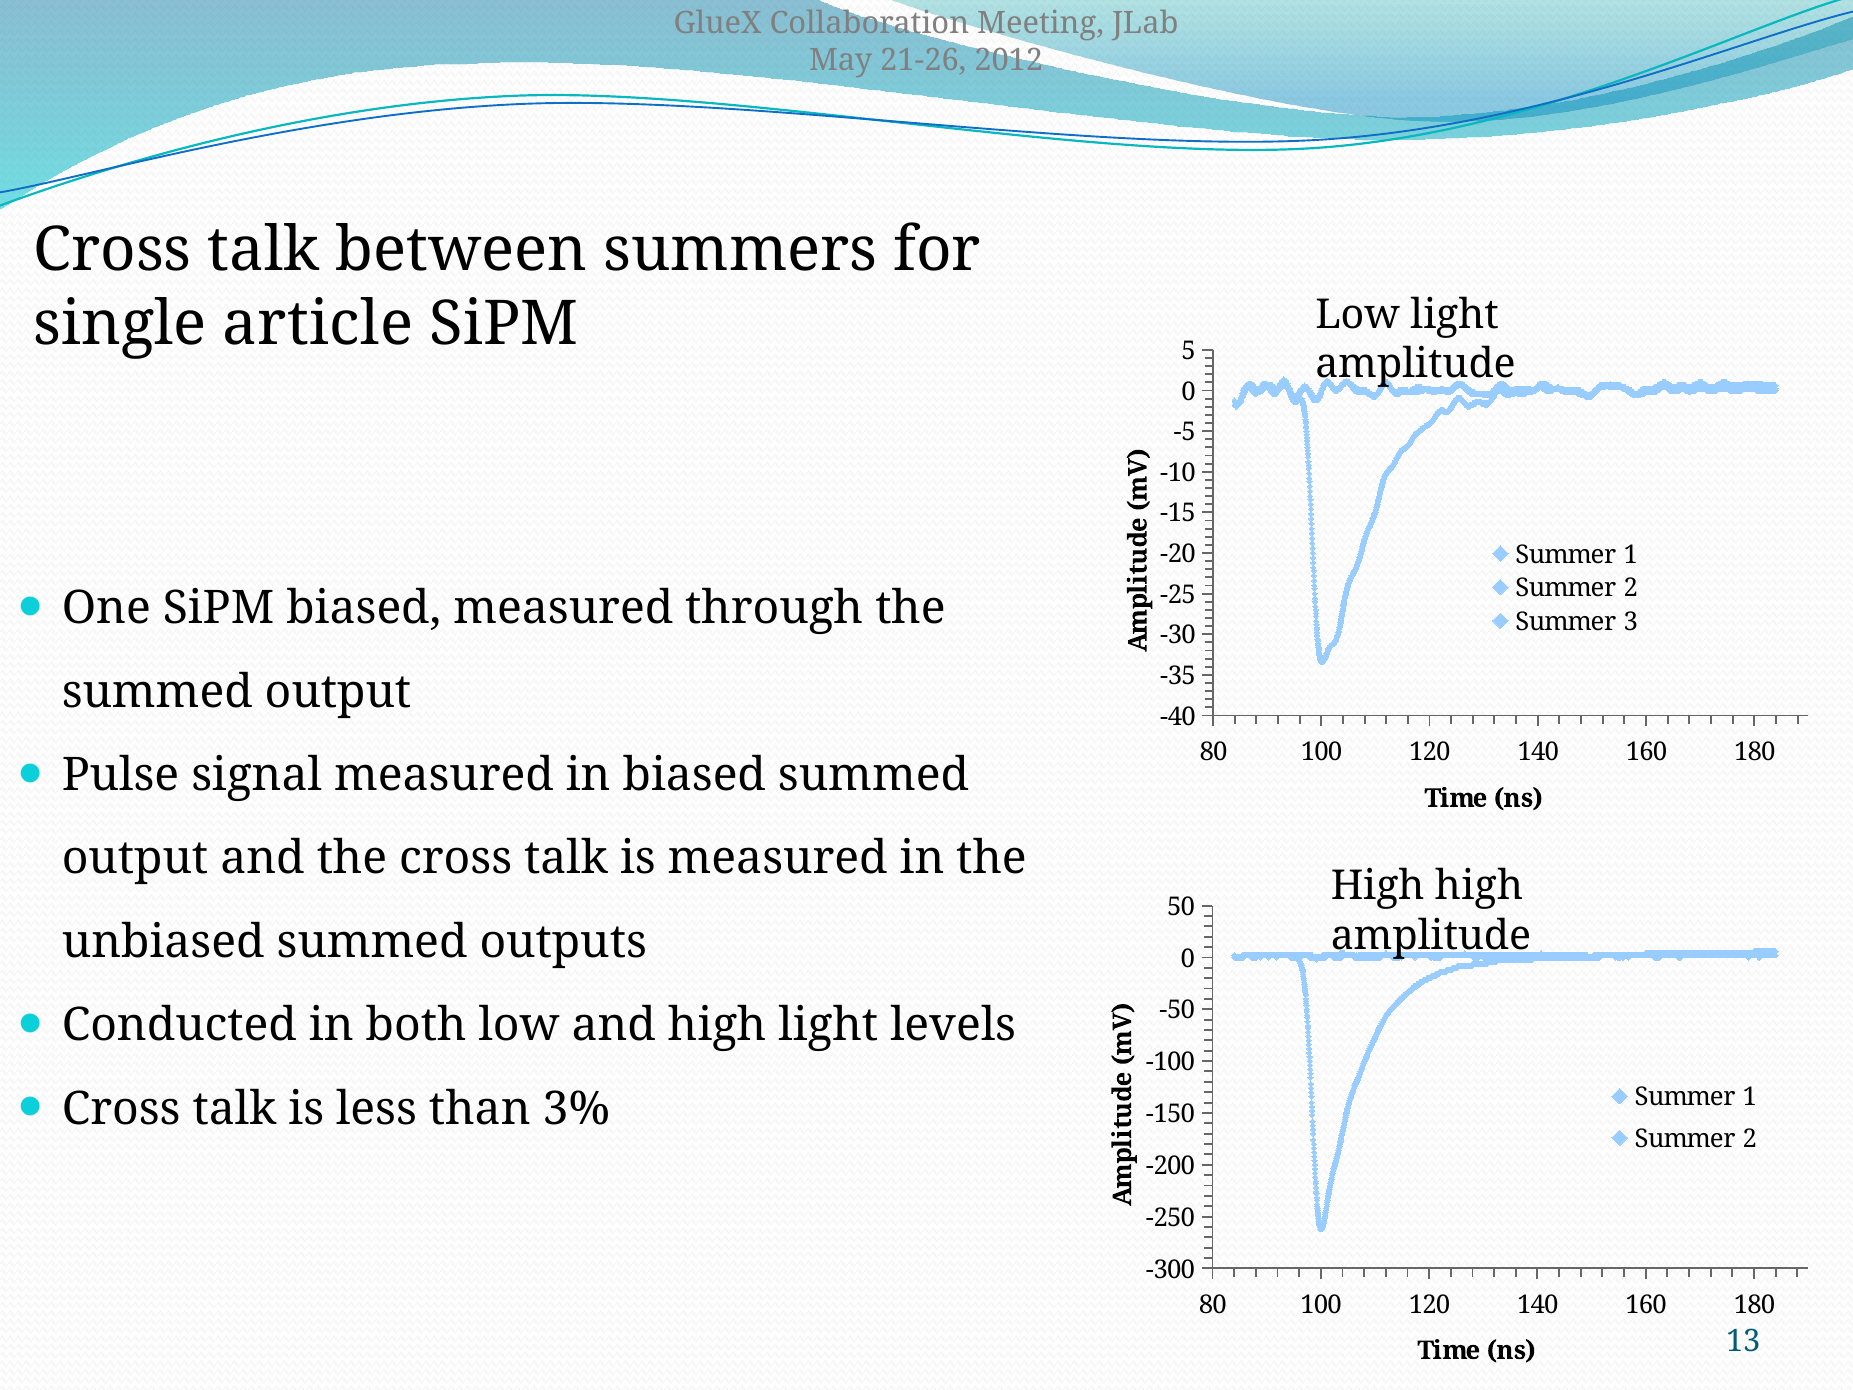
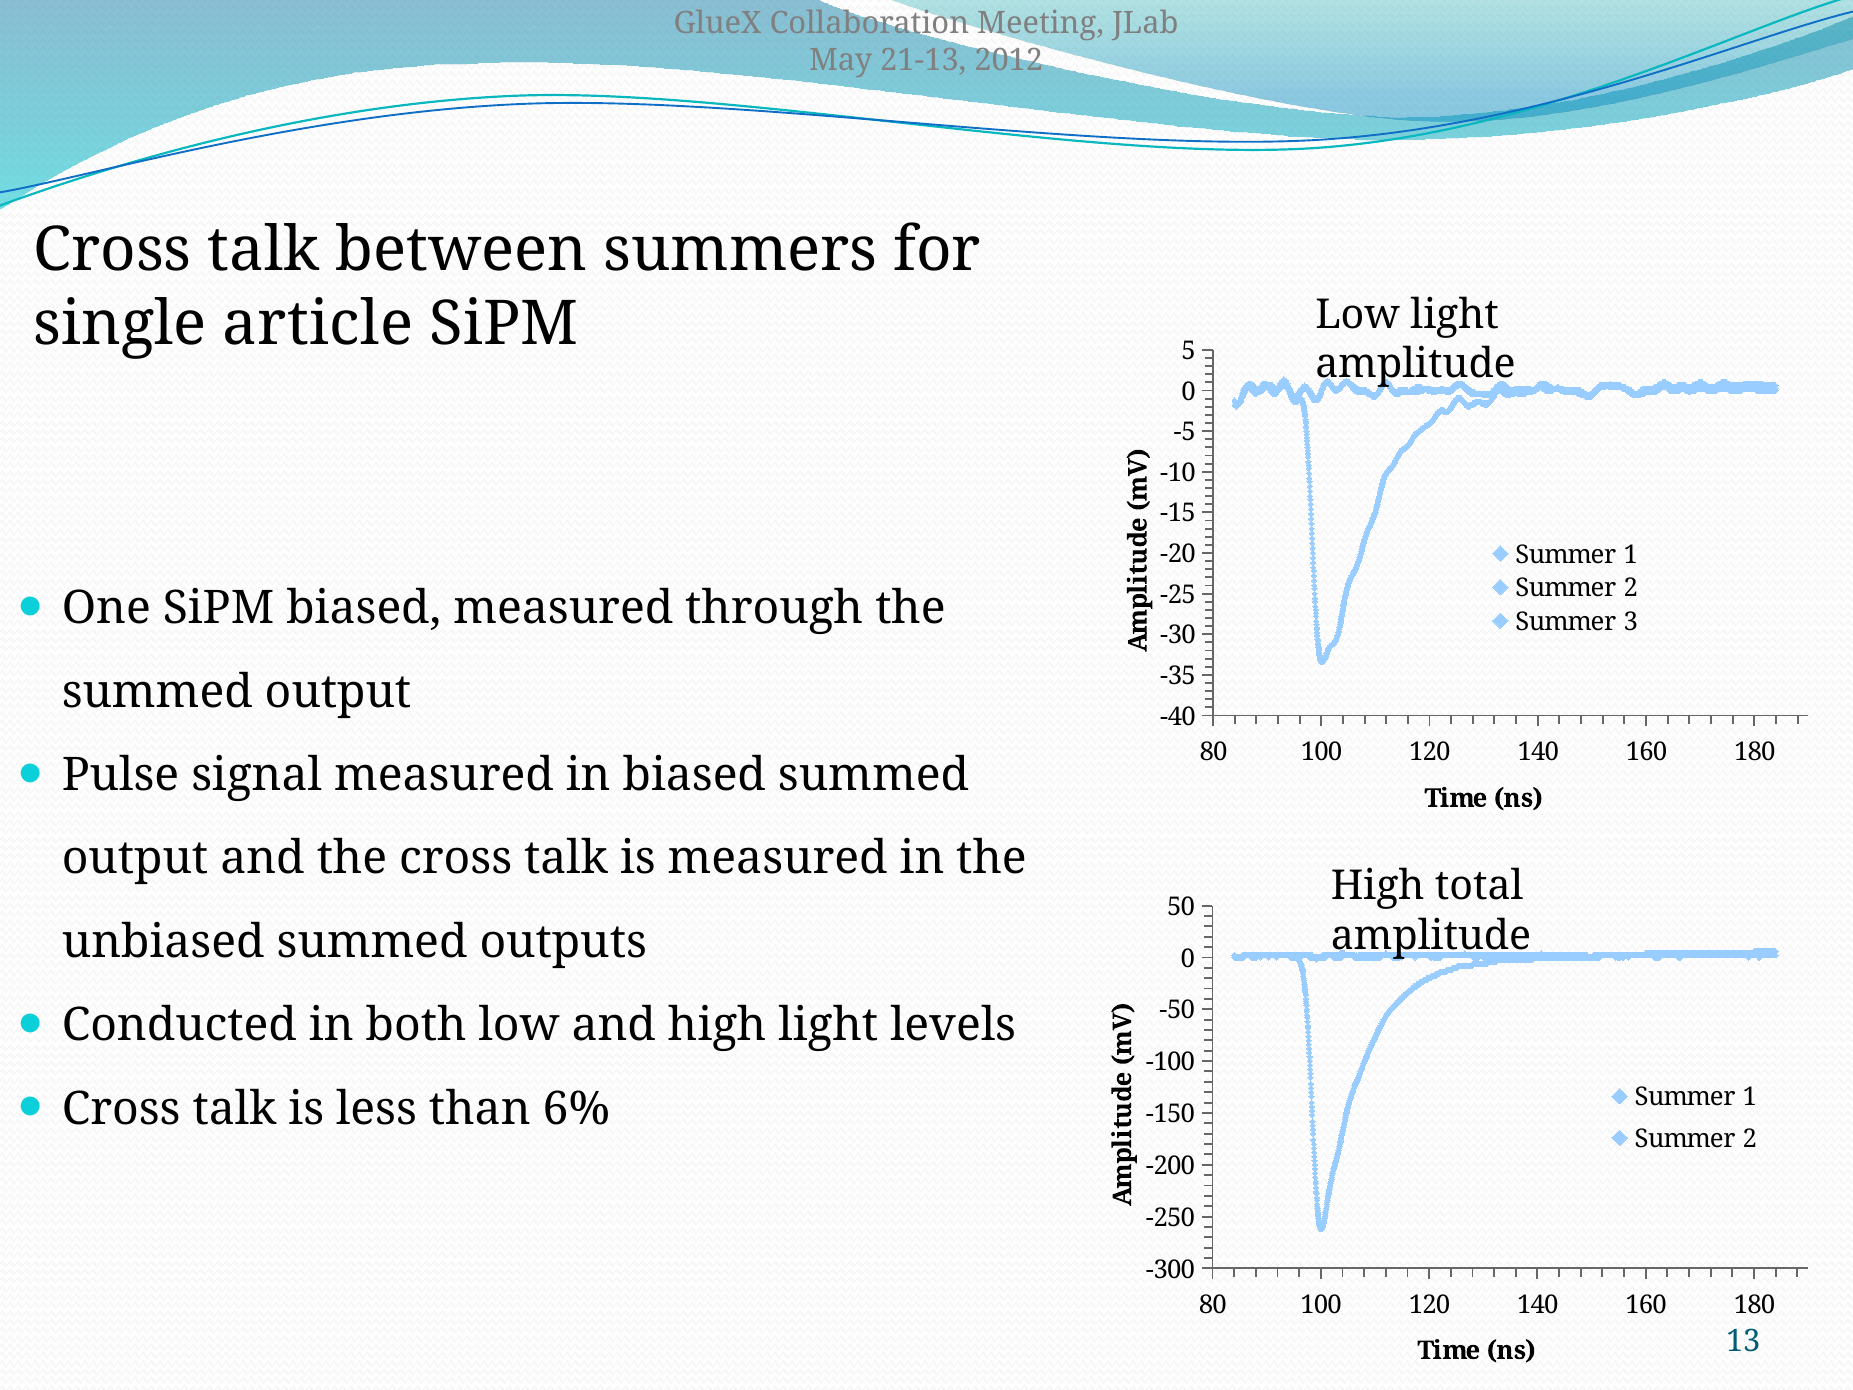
21-26: 21-26 -> 21-13
High high: high -> total
3%: 3% -> 6%
